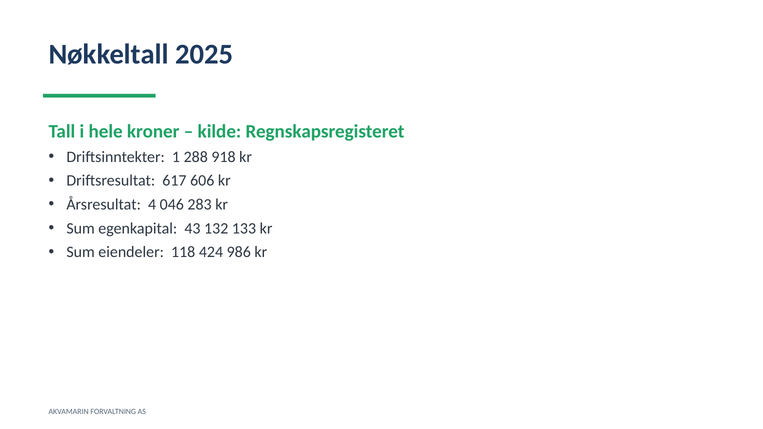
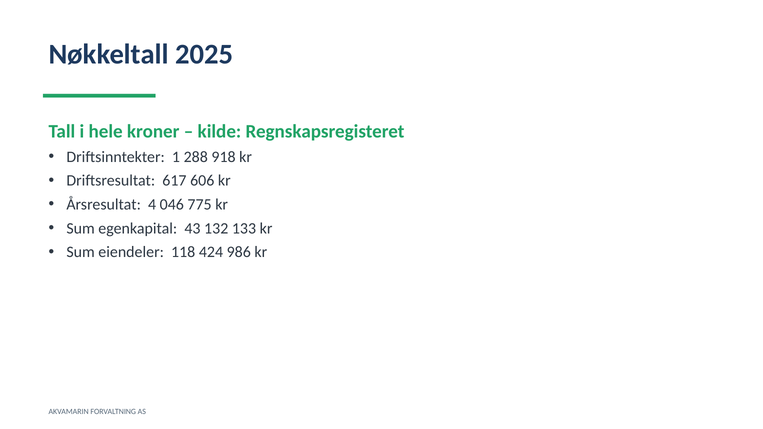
283: 283 -> 775
